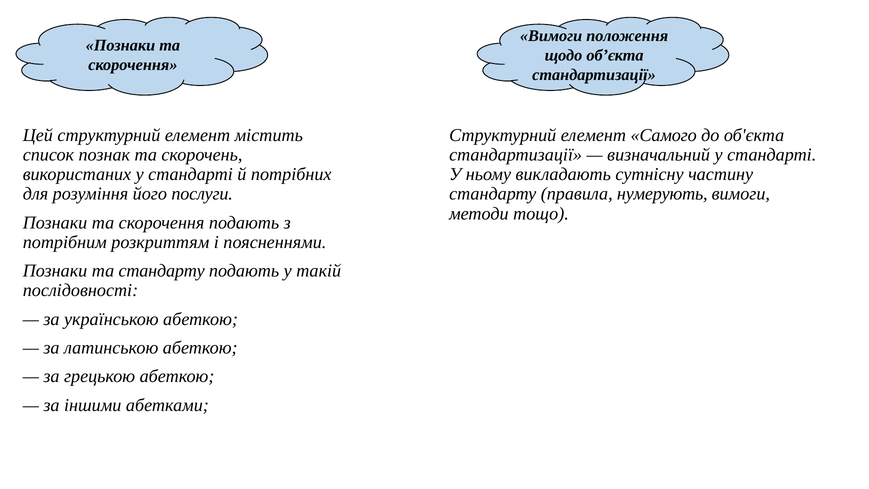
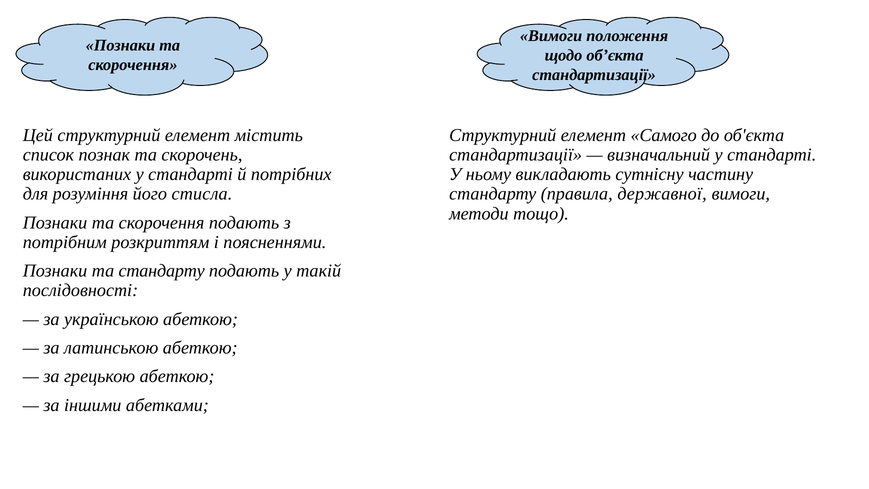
послуги: послуги -> стисла
нумерують: нумерують -> державної
